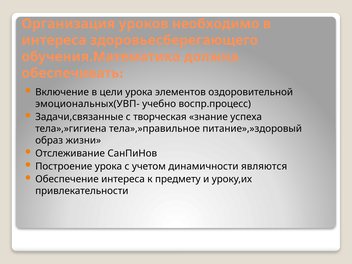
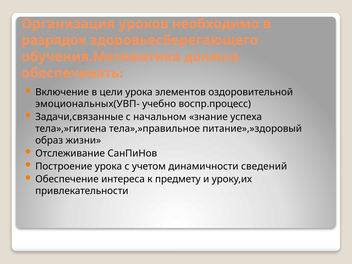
интереса at (54, 40): интереса -> разрядок
творческая: творческая -> начальном
являются: являются -> сведений
